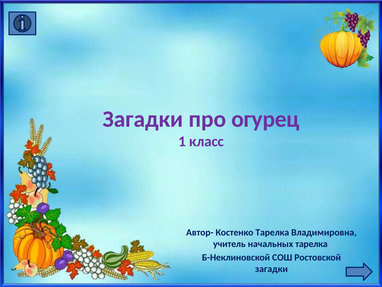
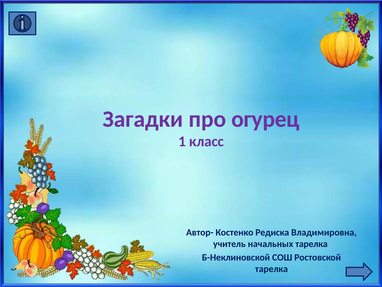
Костенко Тарелка: Тарелка -> Редиска
загадки at (271, 268): загадки -> тарелка
